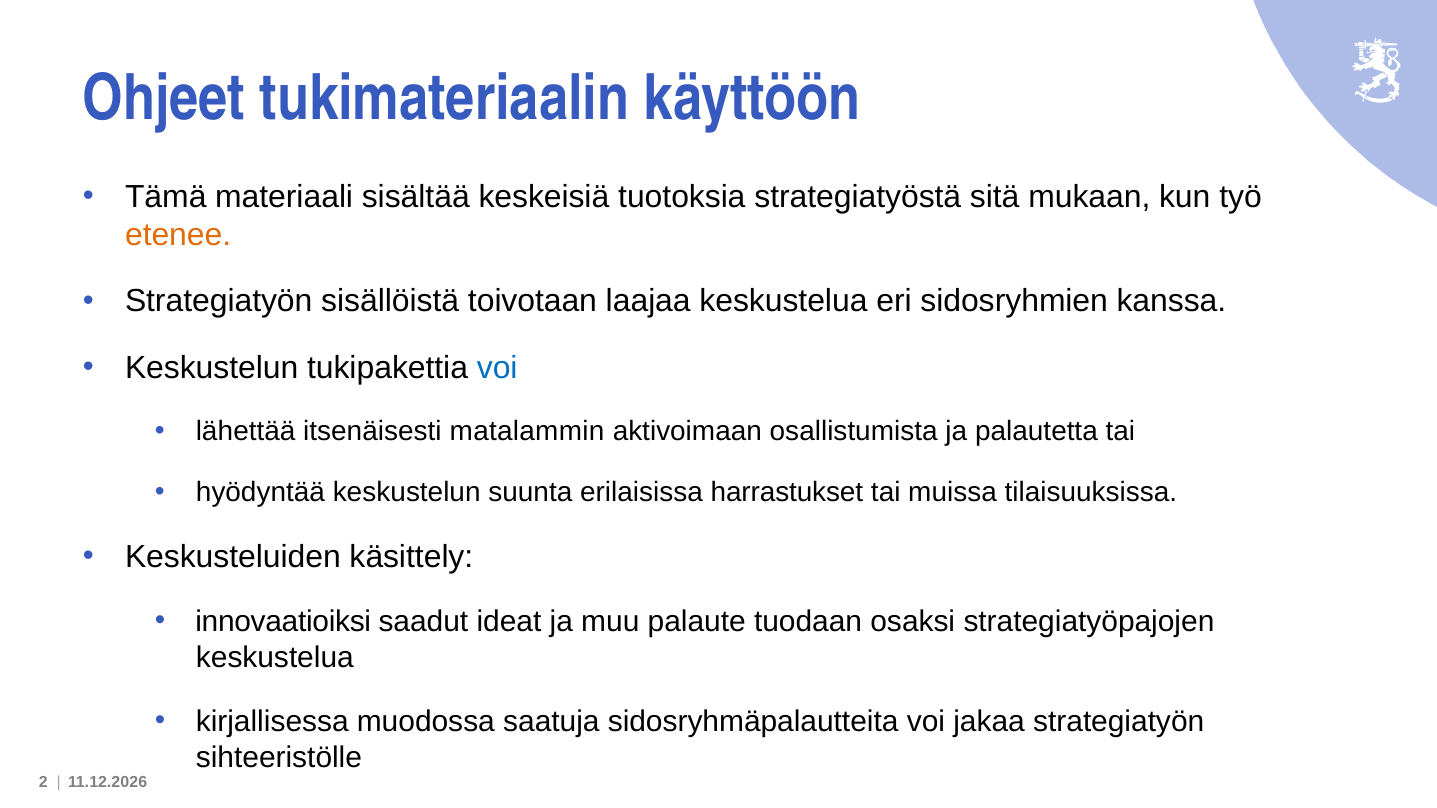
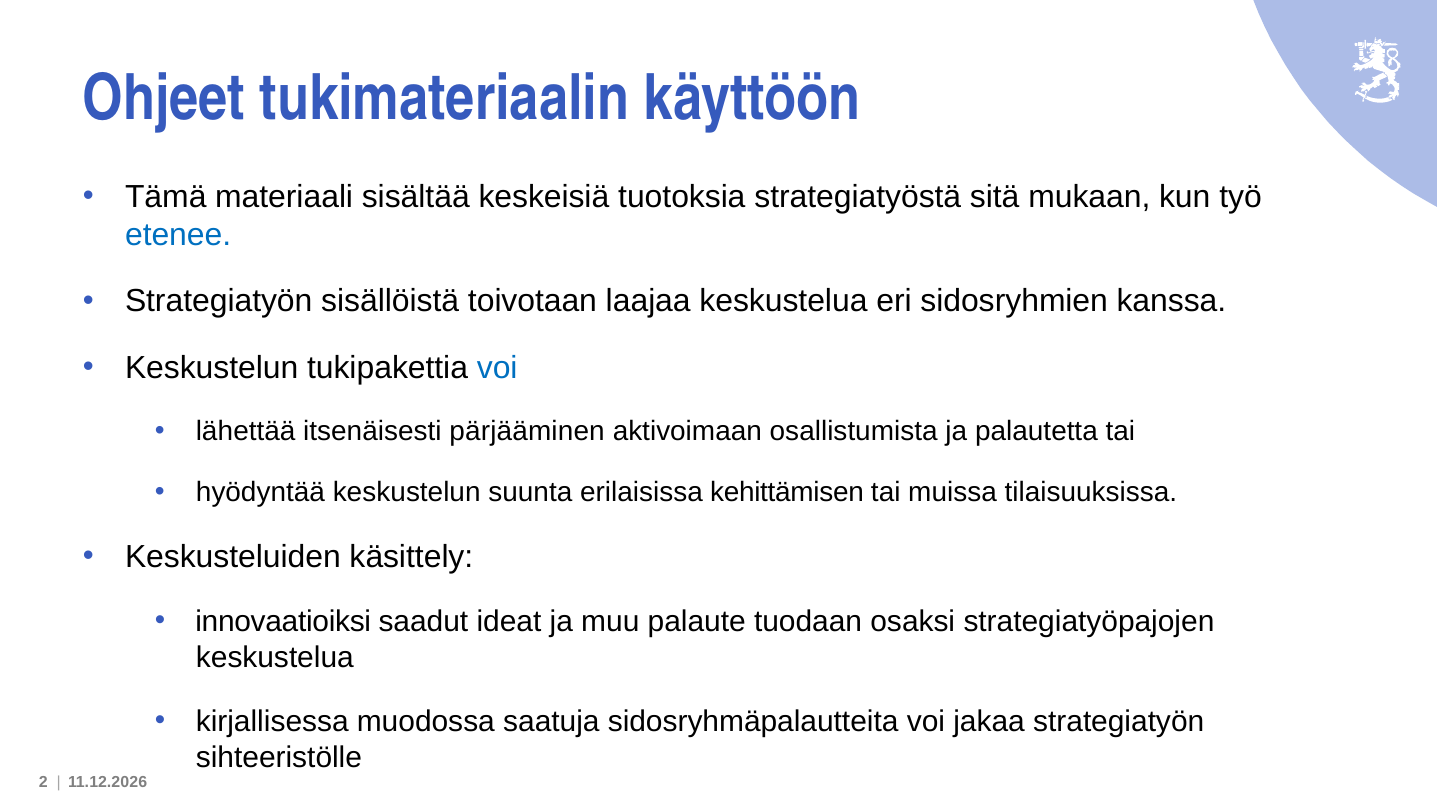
etenee colour: orange -> blue
matalammin: matalammin -> pärjääminen
harrastukset: harrastukset -> kehittämisen
